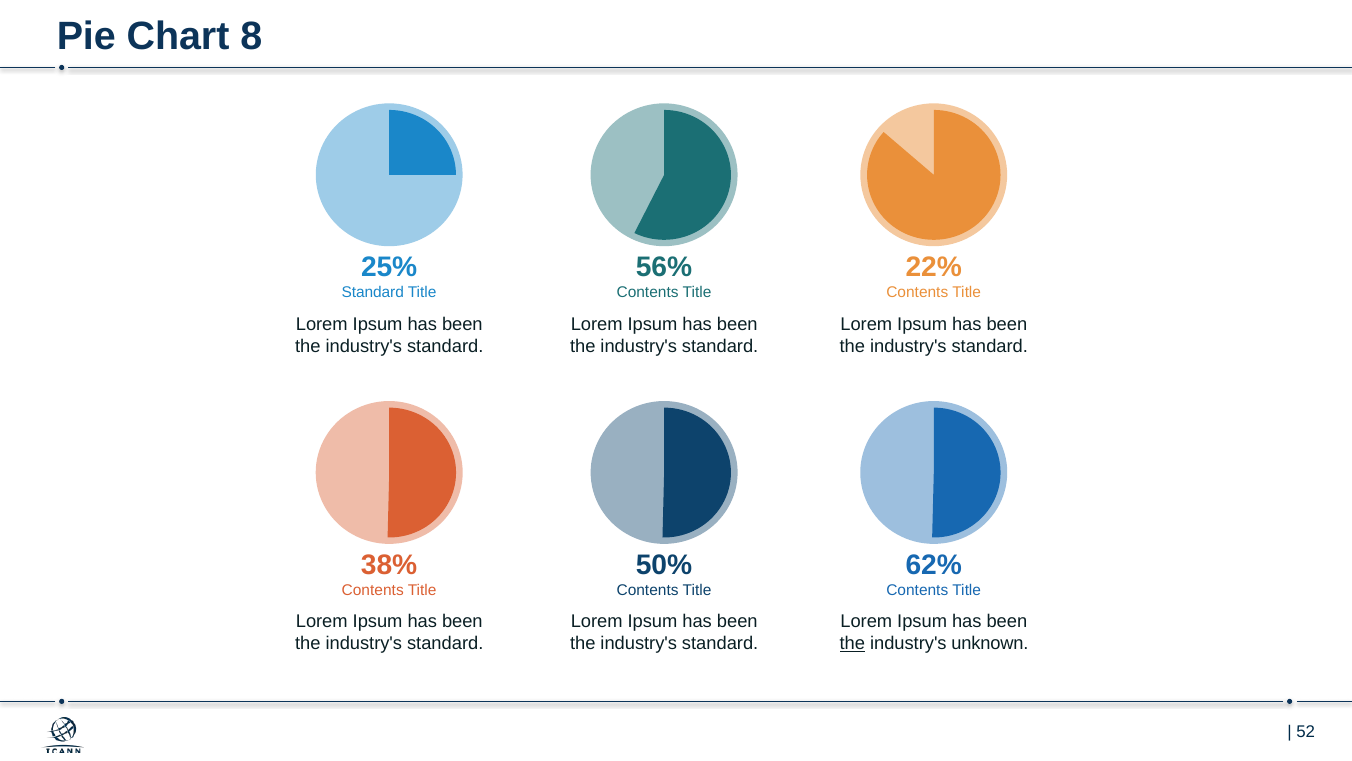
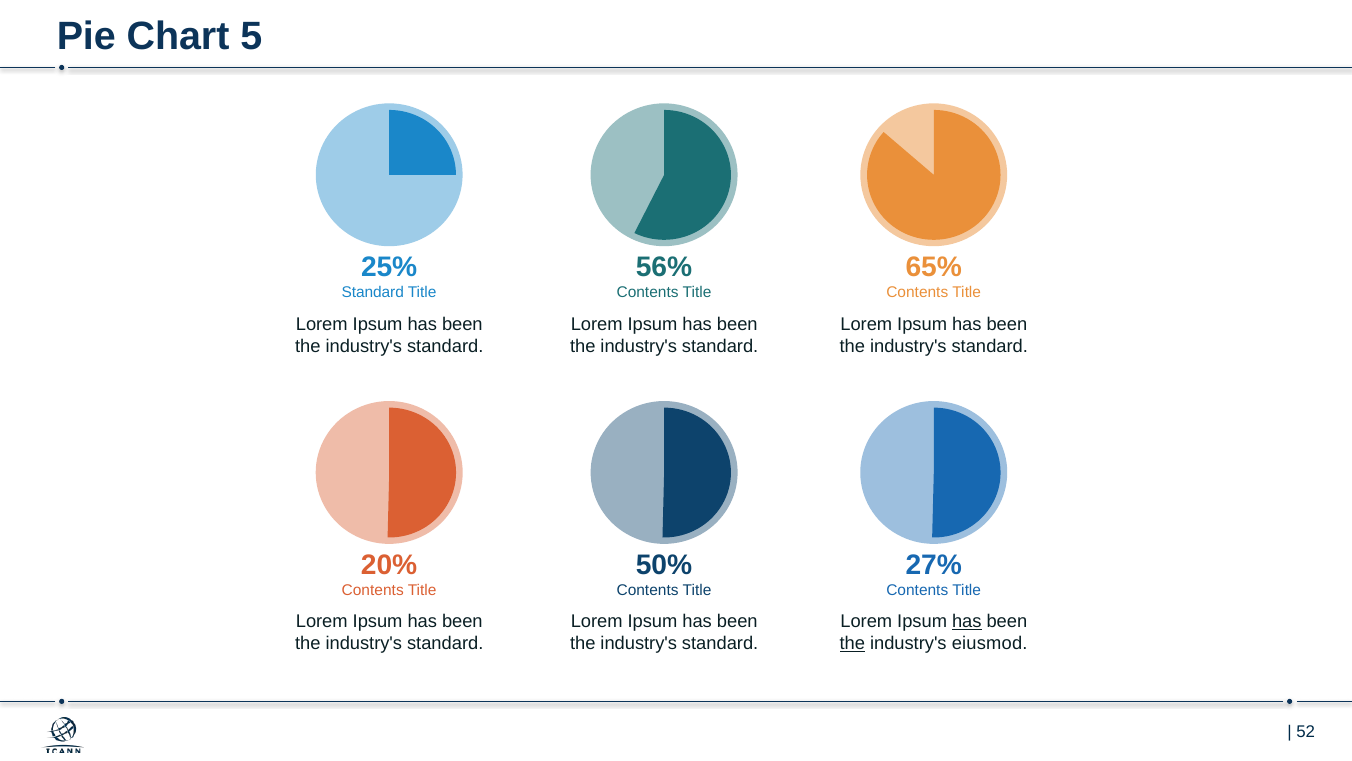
8: 8 -> 5
22%: 22% -> 65%
38%: 38% -> 20%
62%: 62% -> 27%
has at (967, 621) underline: none -> present
unknown: unknown -> eiusmod
